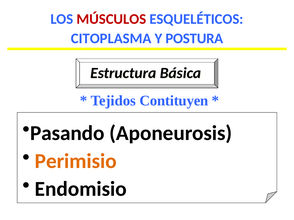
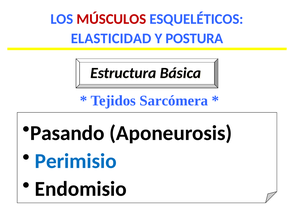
CITOPLASMA: CITOPLASMA -> ELASTICIDAD
Contituyen: Contituyen -> Sarcómera
Perimisio colour: orange -> blue
